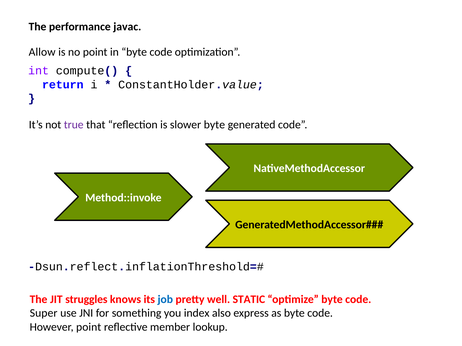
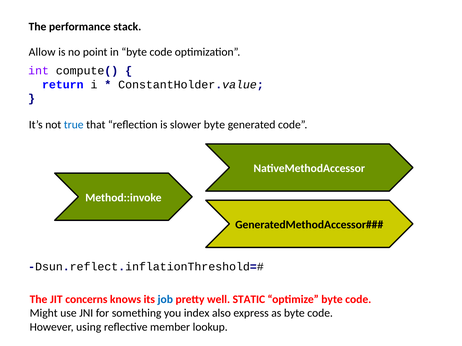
javac: javac -> stack
true colour: purple -> blue
struggles: struggles -> concerns
Super: Super -> Might
However point: point -> using
